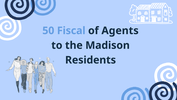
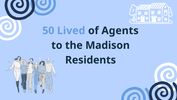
Fiscal: Fiscal -> Lived
